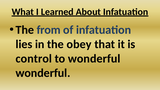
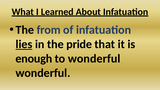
lies underline: none -> present
obey: obey -> pride
control: control -> enough
